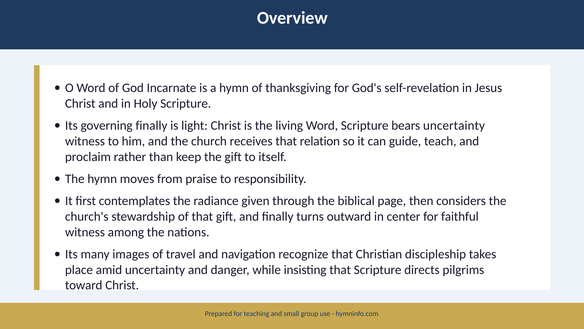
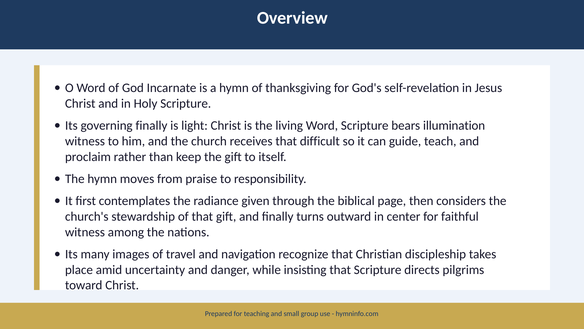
bears uncertainty: uncertainty -> illumination
relation: relation -> difficult
